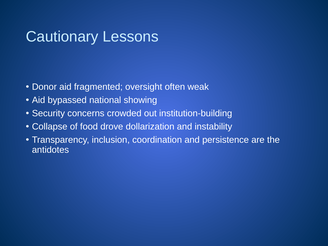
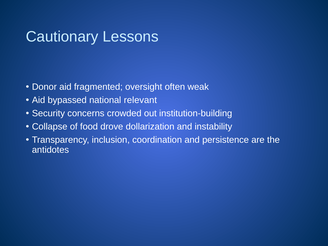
showing: showing -> relevant
